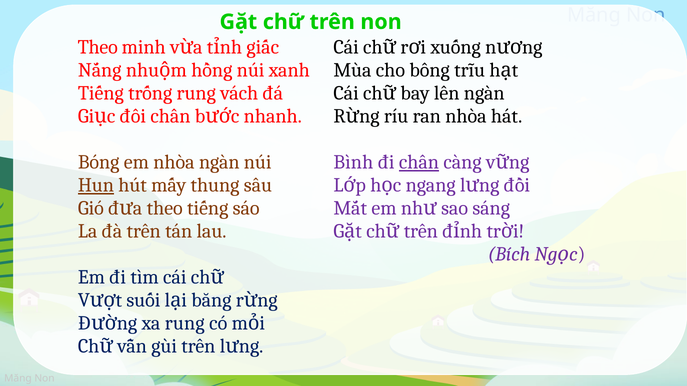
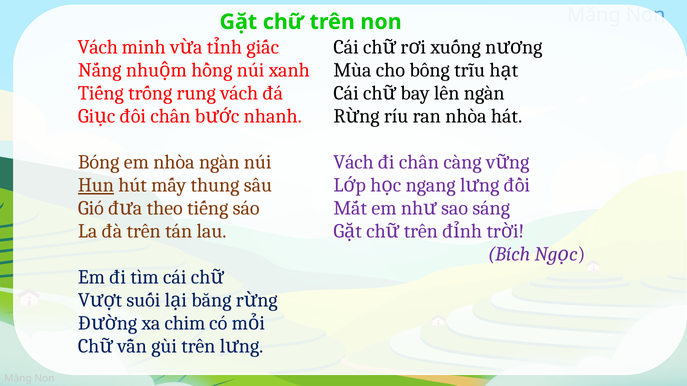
Theo at (98, 47): Theo -> Vách
Bình at (353, 162): Bình -> Vách
chân at (419, 162) underline: present -> none
xa rung: rung -> chim
